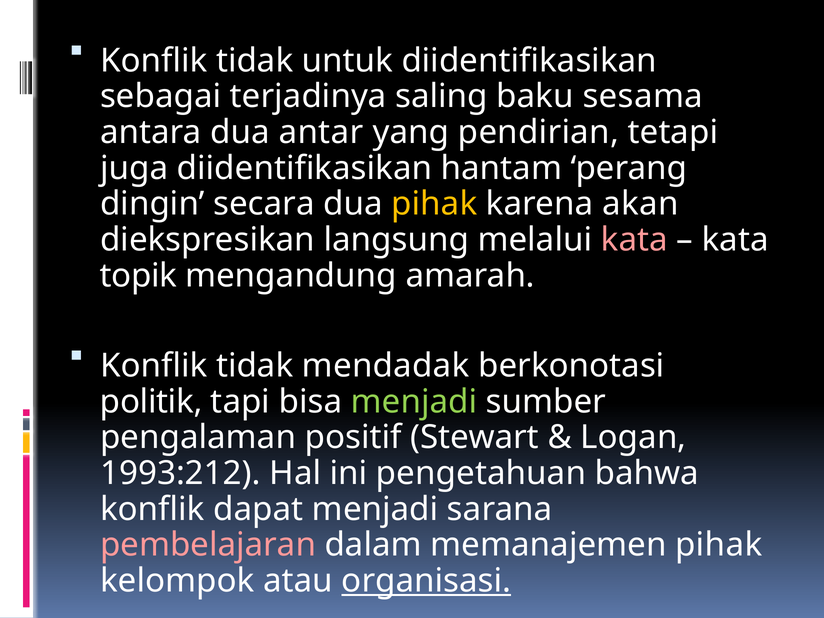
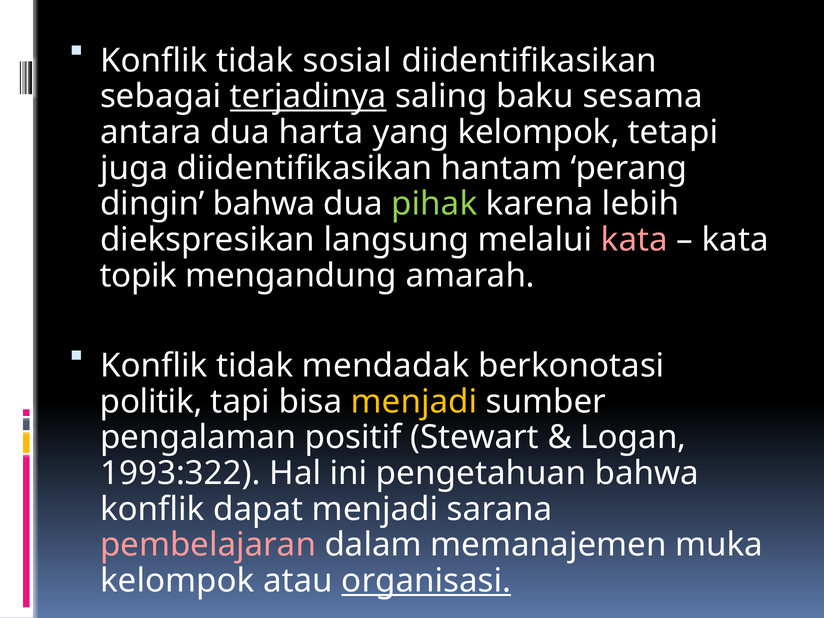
untuk: untuk -> sosial
terjadinya underline: none -> present
antar: antar -> harta
yang pendirian: pendirian -> kelompok
dingin secara: secara -> bahwa
pihak at (434, 204) colour: yellow -> light green
akan: akan -> lebih
menjadi at (414, 402) colour: light green -> yellow
1993:212: 1993:212 -> 1993:322
memanajemen pihak: pihak -> muka
